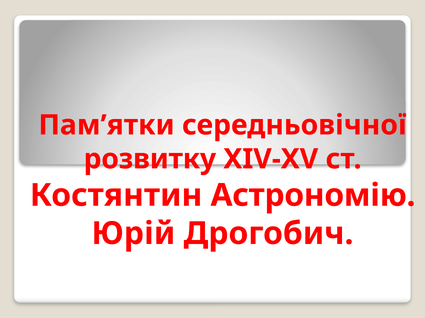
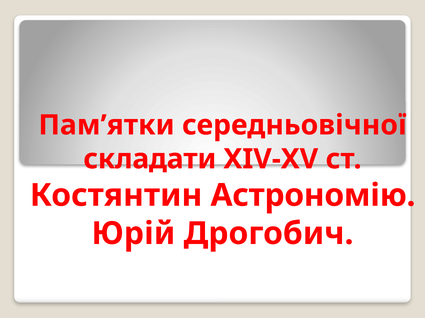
розвитку: розвитку -> складати
